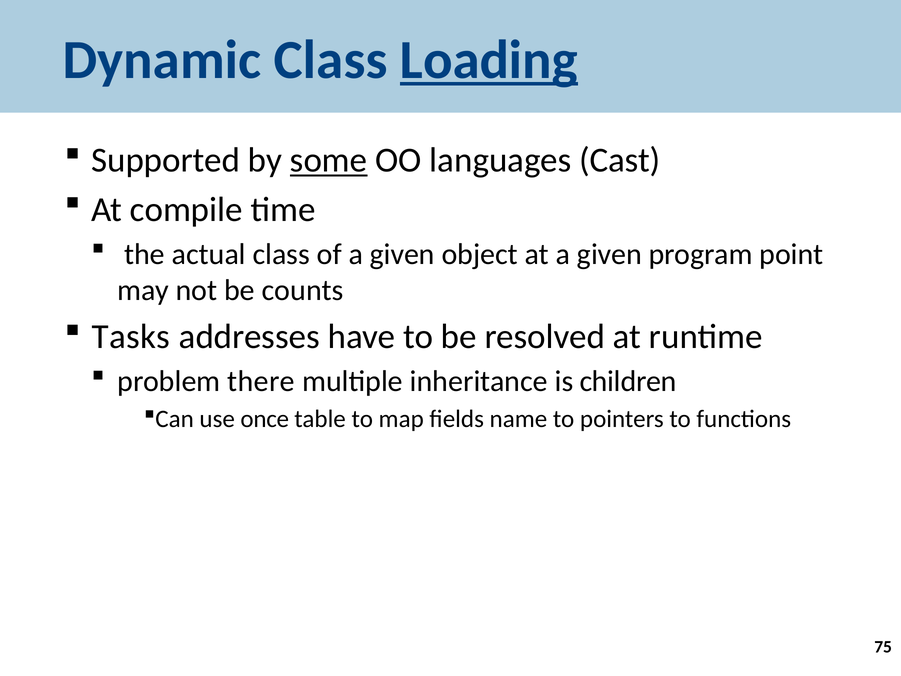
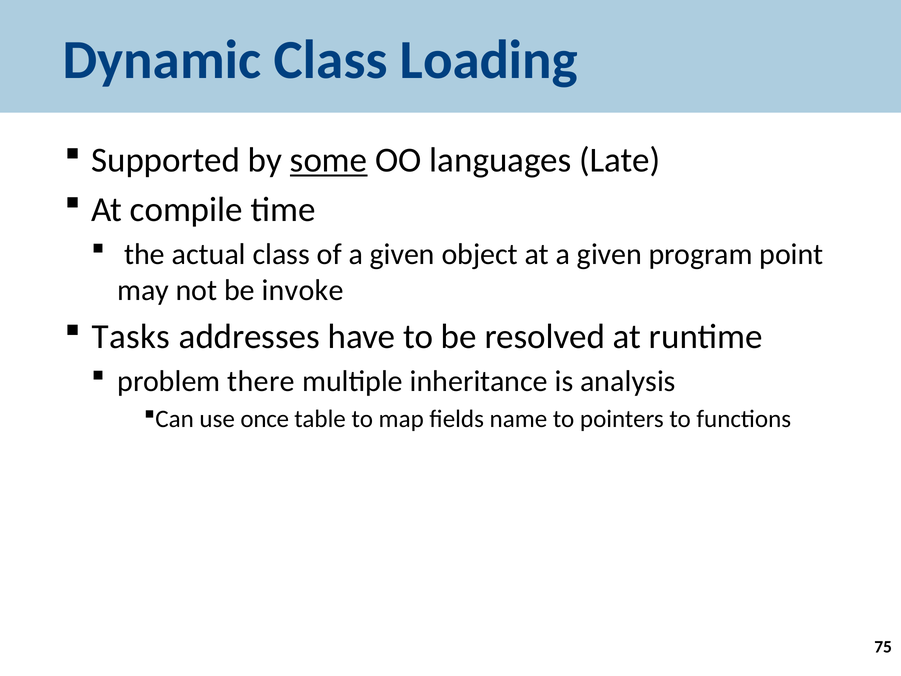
Loading underline: present -> none
Cast: Cast -> Late
counts: counts -> invoke
children: children -> analysis
